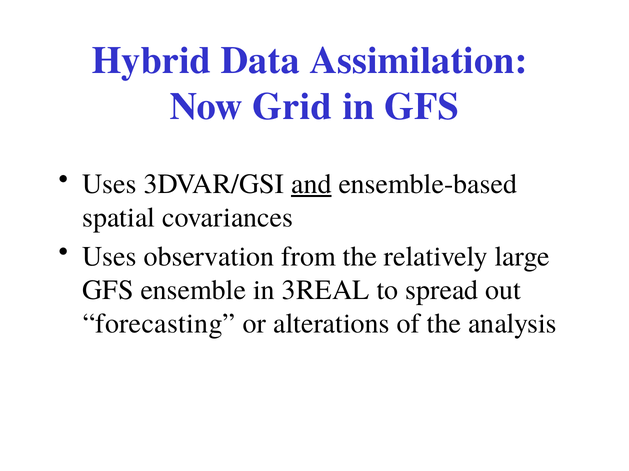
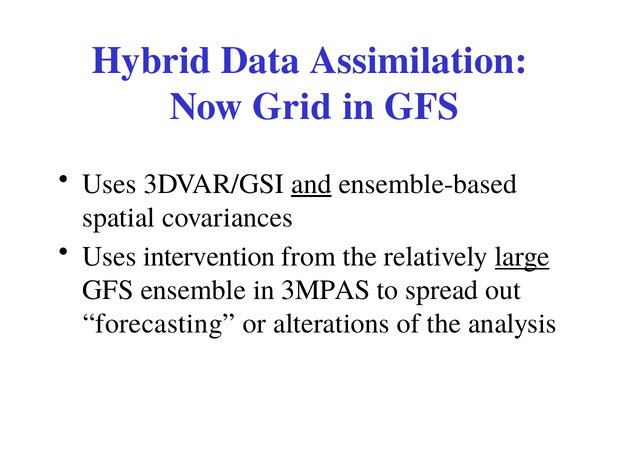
observation: observation -> intervention
large underline: none -> present
3REAL: 3REAL -> 3MPAS
